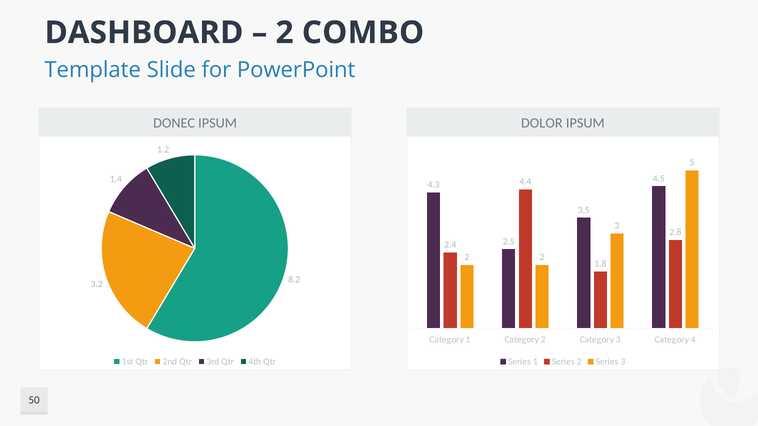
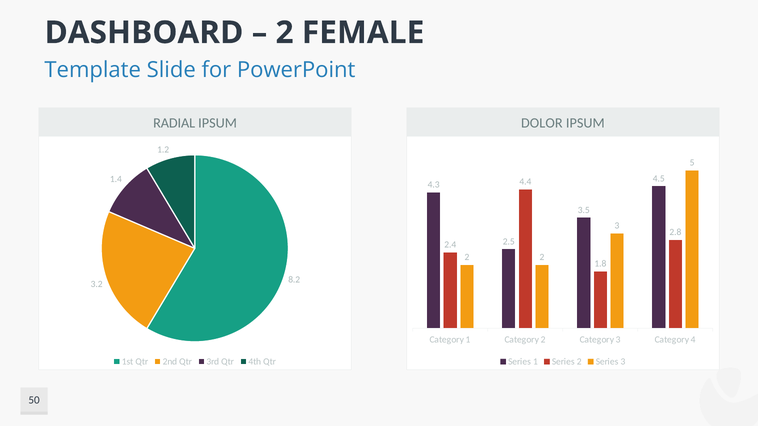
COMBO: COMBO -> FEMALE
DONEC: DONEC -> RADIAL
